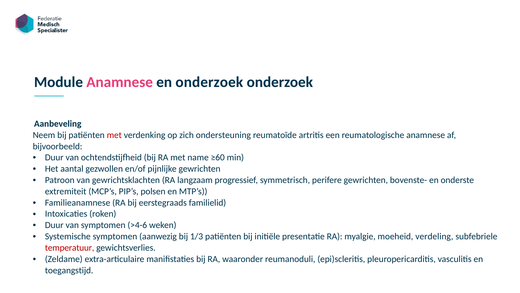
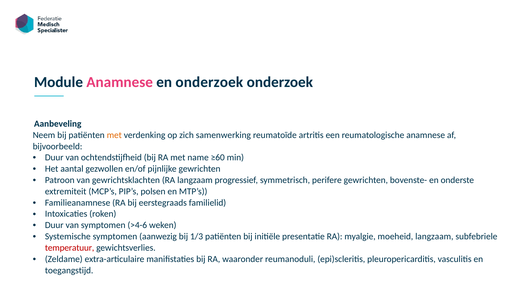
met at (114, 135) colour: red -> orange
ondersteuning: ondersteuning -> samenwerking
moeheid verdeling: verdeling -> langzaam
